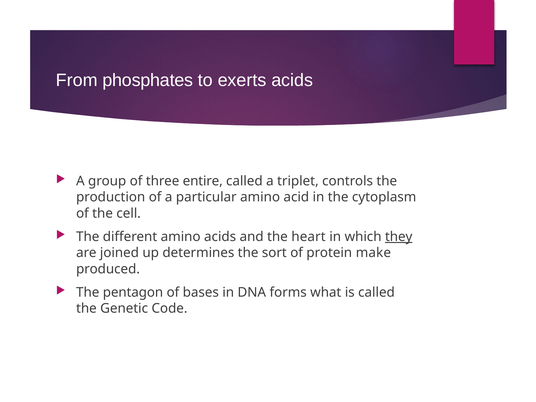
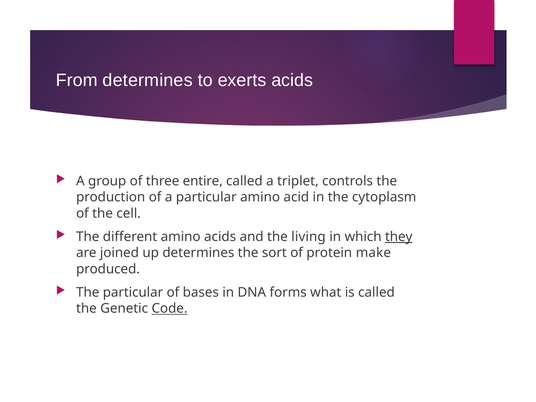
From phosphates: phosphates -> determines
heart: heart -> living
The pentagon: pentagon -> particular
Code underline: none -> present
